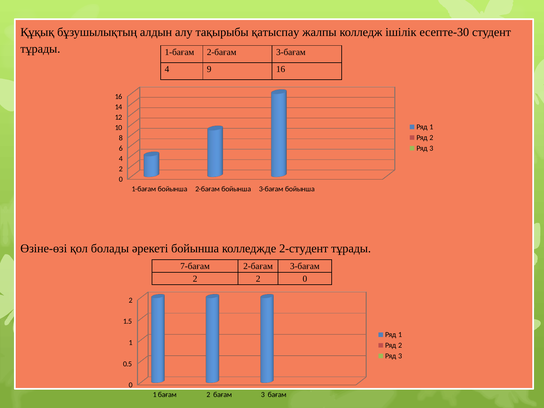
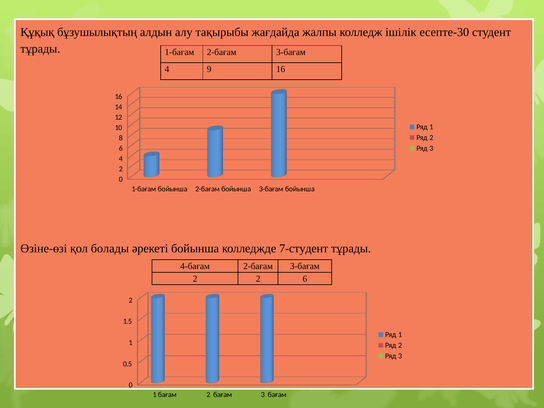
қатыспау: қатыспау -> жағдайда
2-студент: 2-студент -> 7-студент
7-бағам: 7-бағам -> 4-бағам
2 0: 0 -> 6
